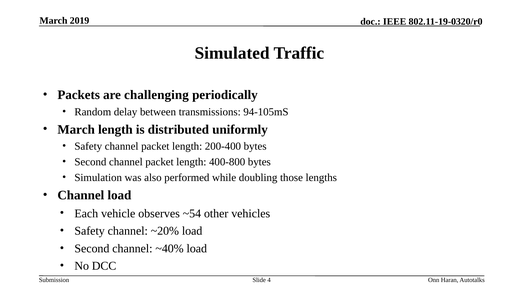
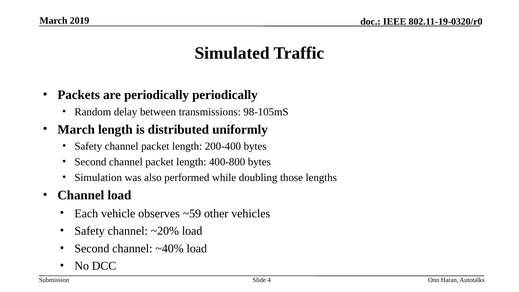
are challenging: challenging -> periodically
94-105mS: 94-105mS -> 98-105mS
~54: ~54 -> ~59
